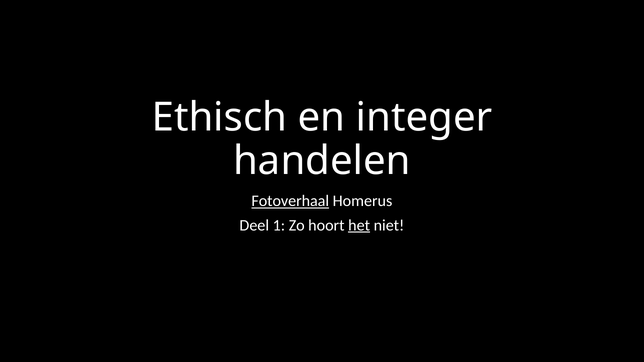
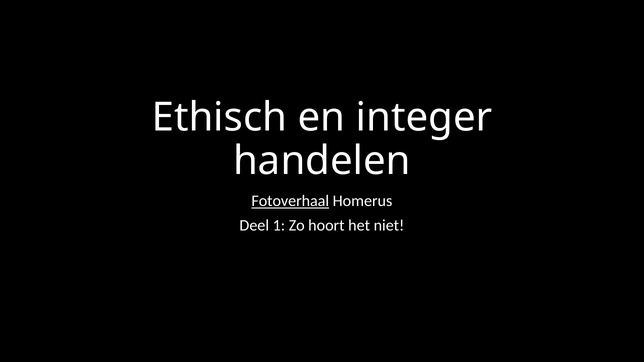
het underline: present -> none
